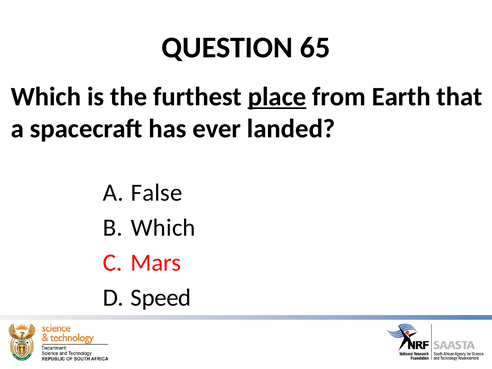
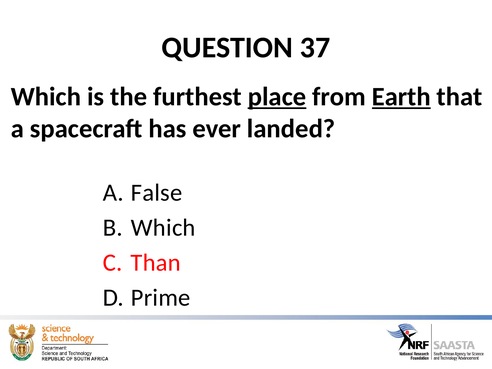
65: 65 -> 37
Earth underline: none -> present
Mars: Mars -> Than
Speed: Speed -> Prime
